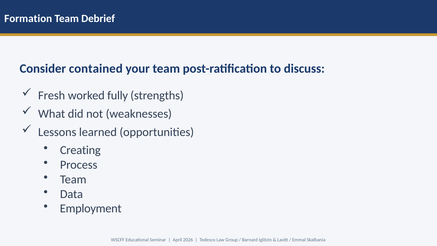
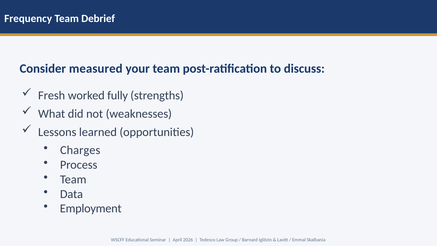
Formation: Formation -> Frequency
contained: contained -> measured
Creating: Creating -> Charges
